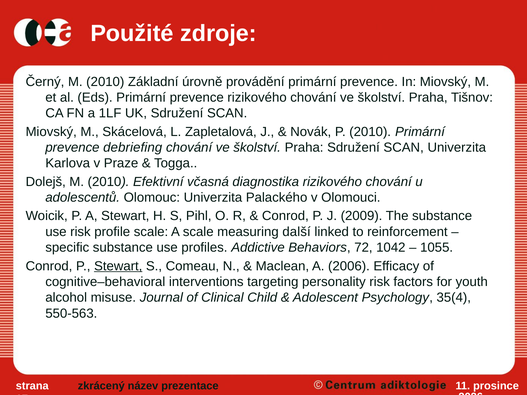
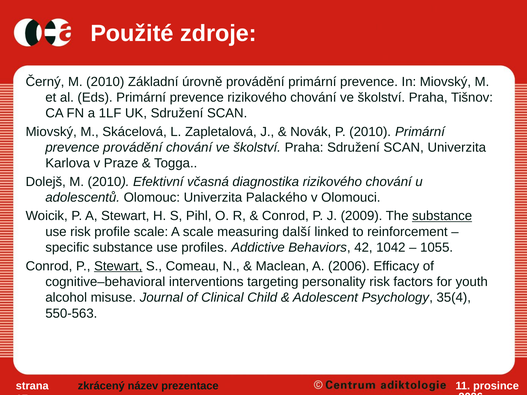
prevence debriefing: debriefing -> provádění
substance at (442, 216) underline: none -> present
72: 72 -> 42
